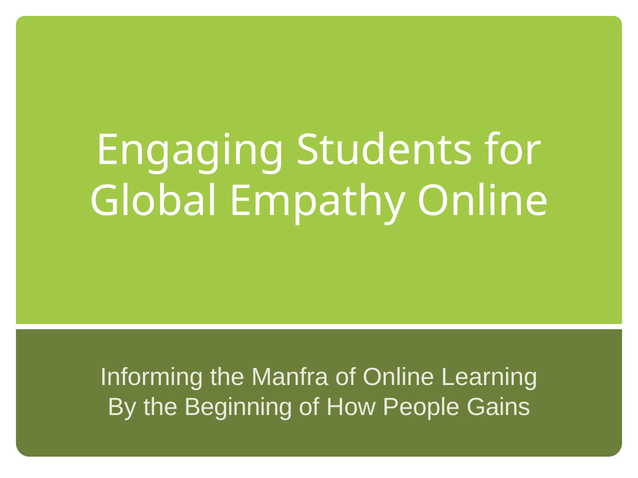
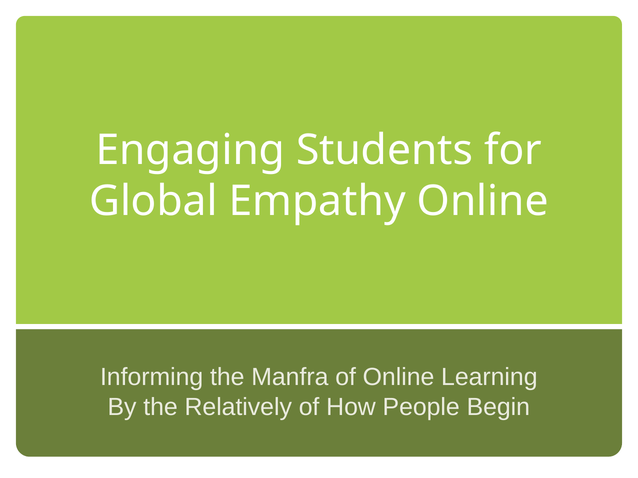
Beginning: Beginning -> Relatively
Gains: Gains -> Begin
